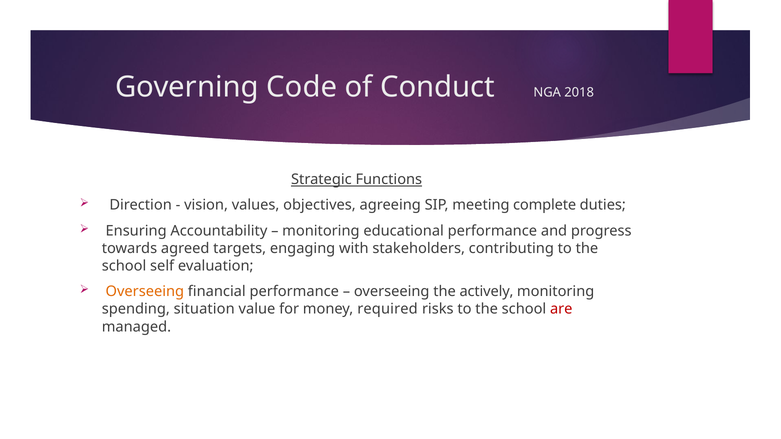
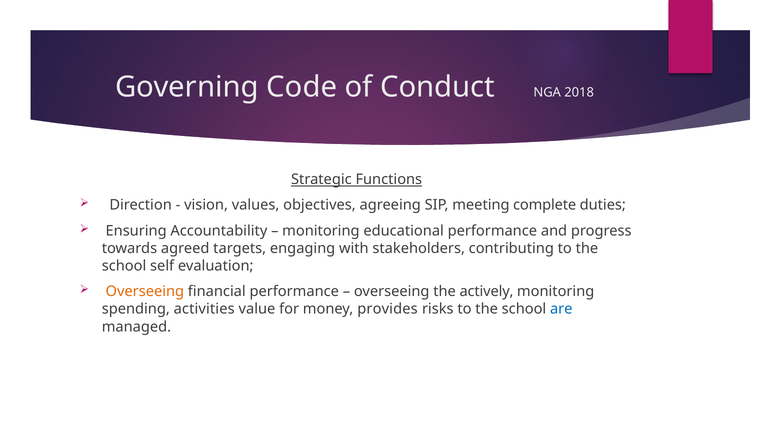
situation: situation -> activities
required: required -> provides
are colour: red -> blue
